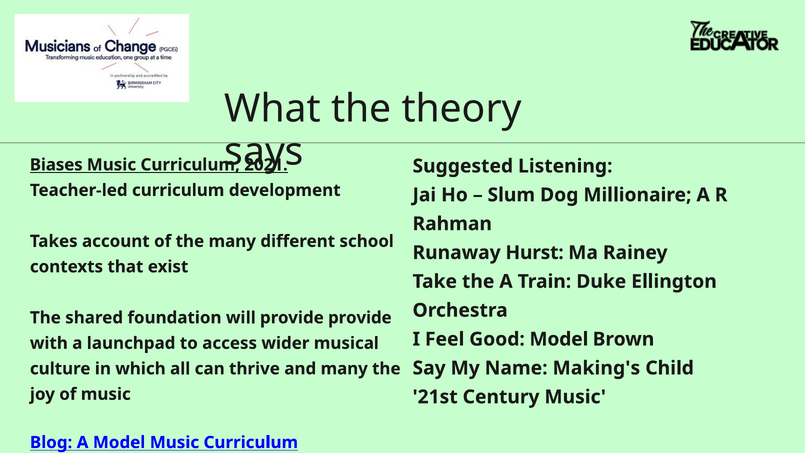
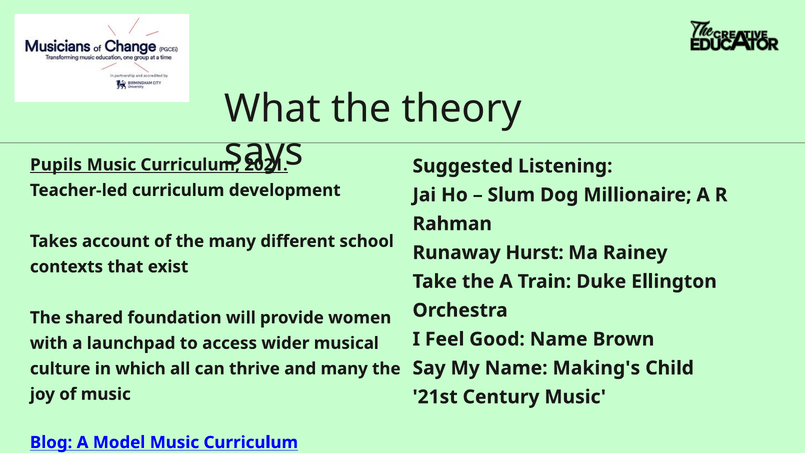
Biases: Biases -> Pupils
provide provide: provide -> women
Good Model: Model -> Name
